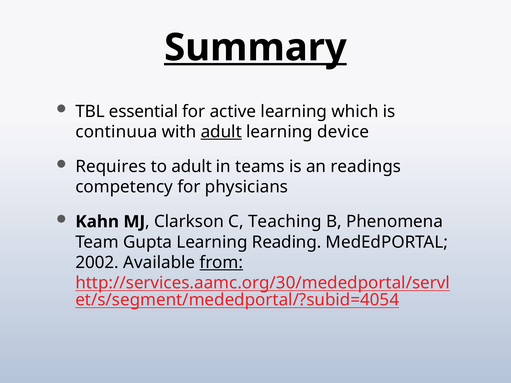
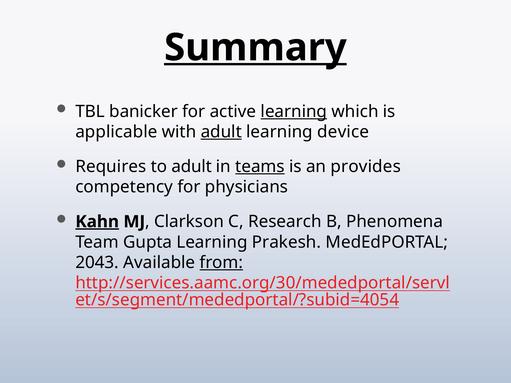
essential: essential -> banicker
learning at (294, 112) underline: none -> present
continuua: continuua -> applicable
teams underline: none -> present
readings: readings -> provides
Kahn underline: none -> present
Teaching: Teaching -> Research
Reading: Reading -> Prakesh
2002: 2002 -> 2043
